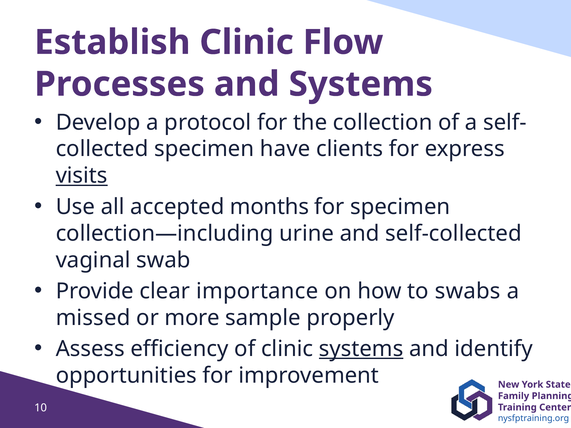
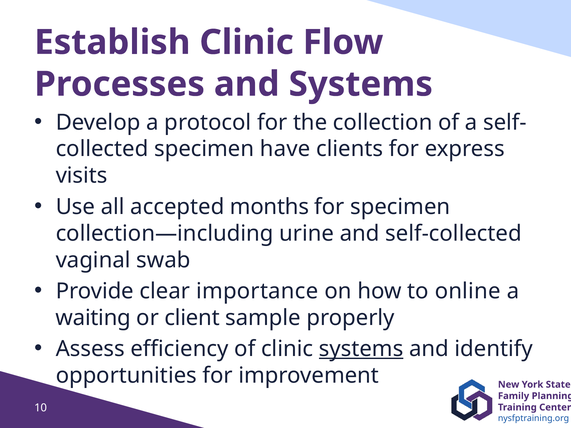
visits underline: present -> none
swabs: swabs -> online
missed: missed -> waiting
more: more -> client
